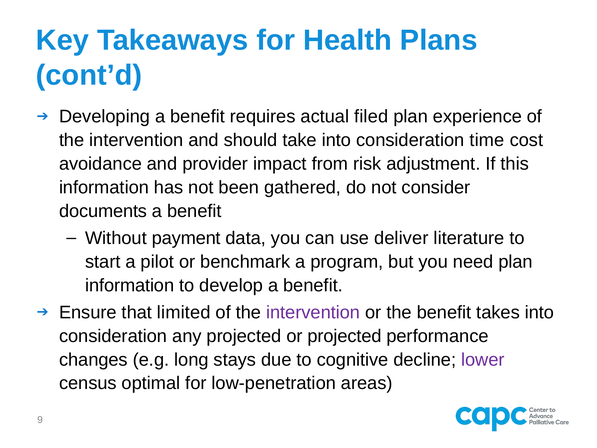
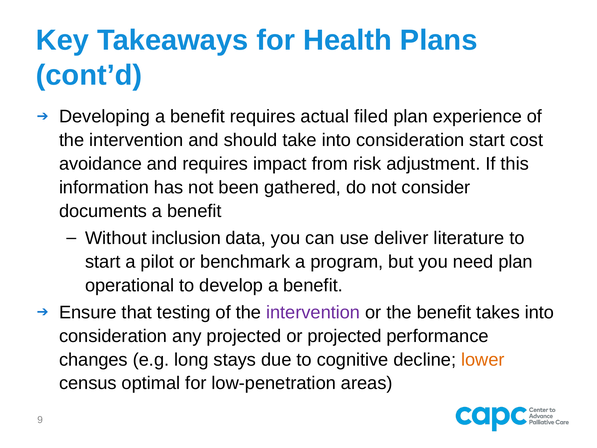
consideration time: time -> start
and provider: provider -> requires
payment: payment -> inclusion
information at (130, 285): information -> operational
limited: limited -> testing
lower colour: purple -> orange
